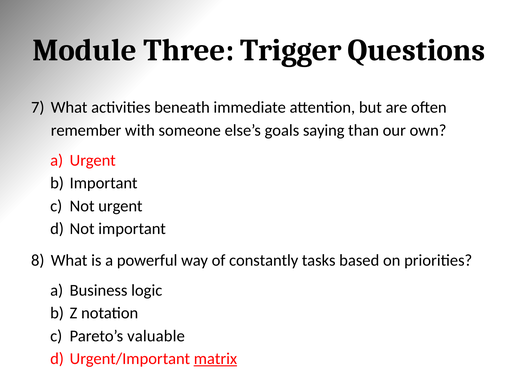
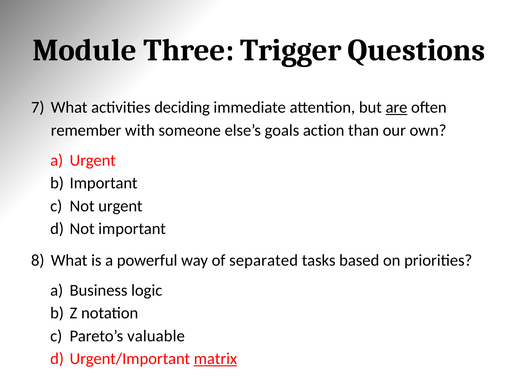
beneath: beneath -> deciding
are underline: none -> present
saying: saying -> action
constantly: constantly -> separated
